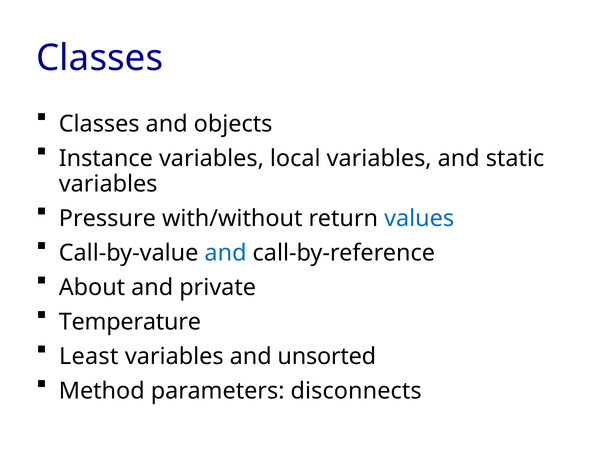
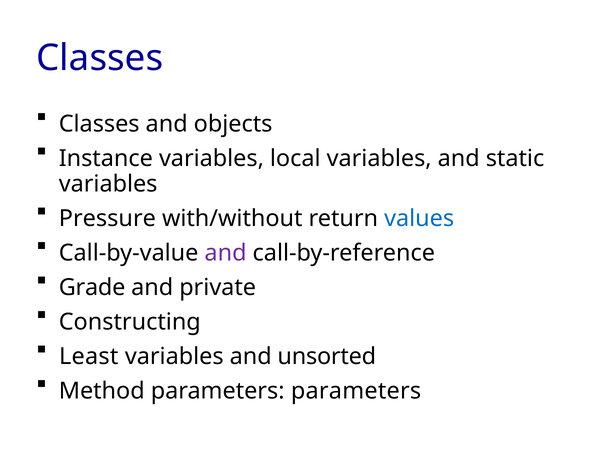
and at (226, 253) colour: blue -> purple
About: About -> Grade
Temperature: Temperature -> Constructing
parameters disconnects: disconnects -> parameters
